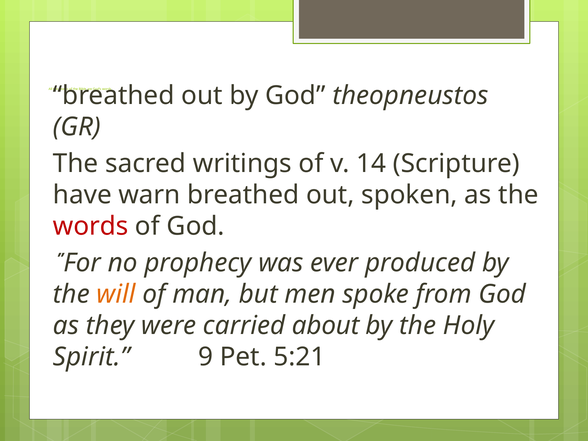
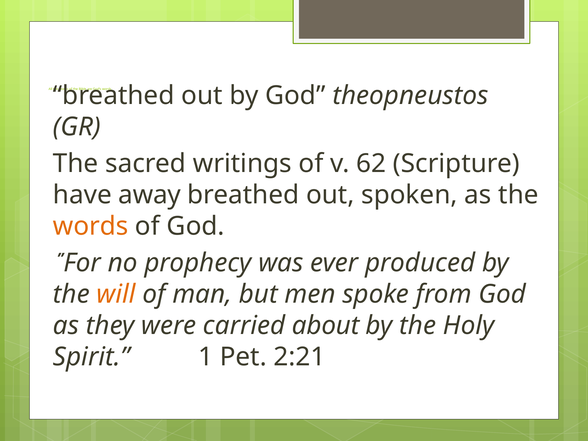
14: 14 -> 62
warn: warn -> away
words at (91, 226) colour: red -> orange
9: 9 -> 1
5:21: 5:21 -> 2:21
